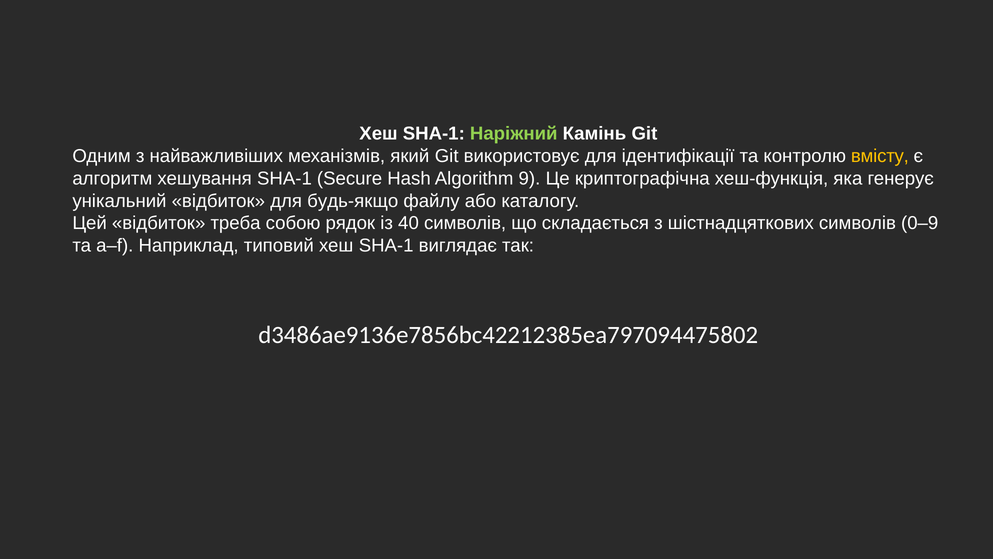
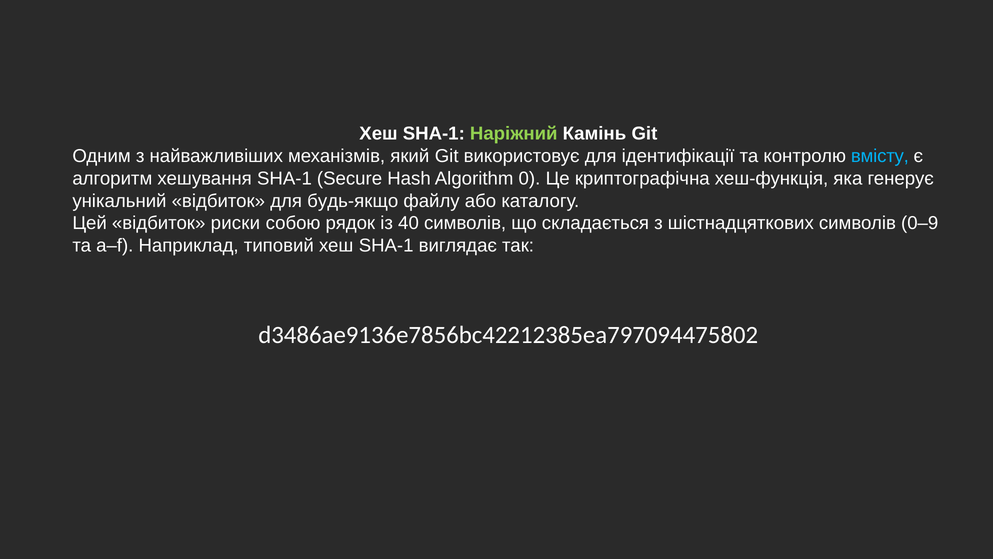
вмісту colour: yellow -> light blue
9: 9 -> 0
треба: треба -> риски
